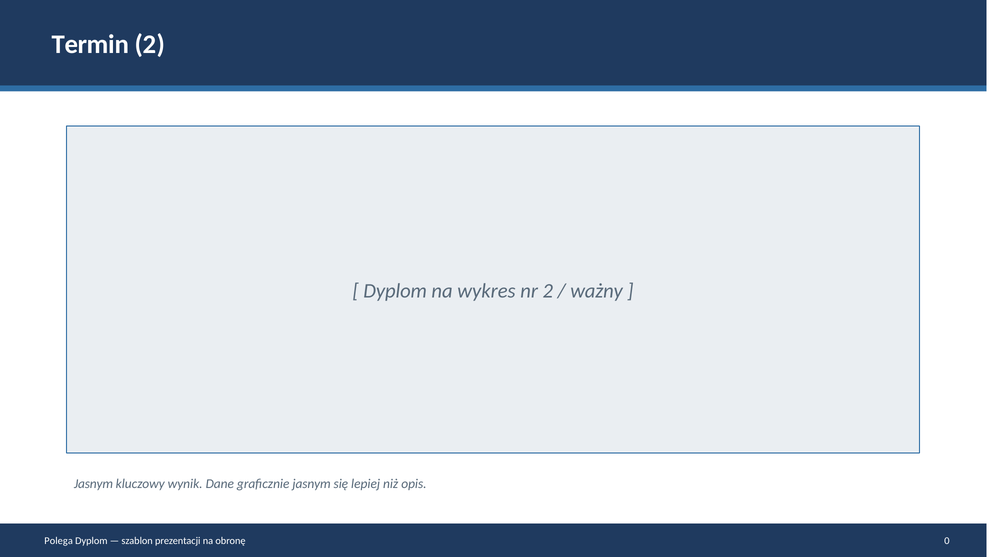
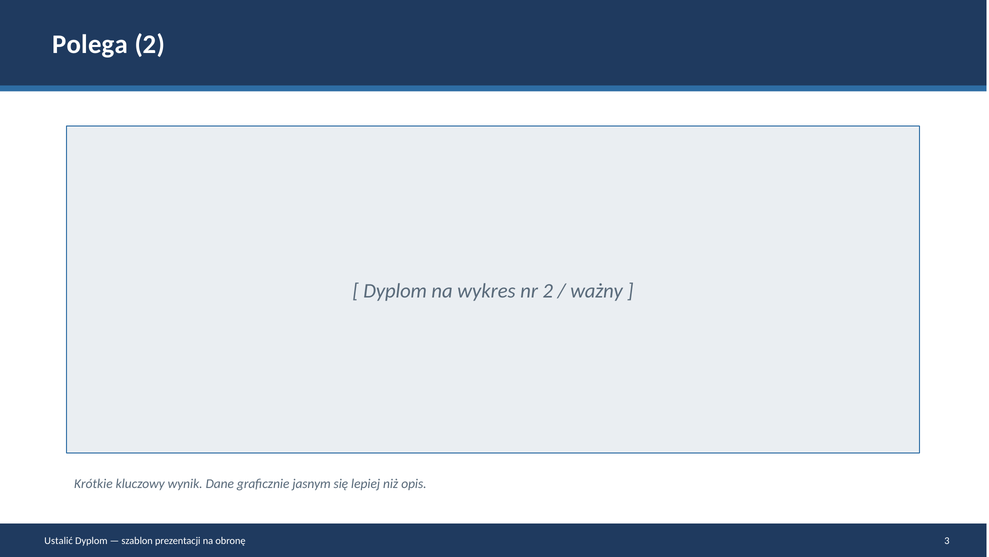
Termin: Termin -> Polega
Jasnym at (93, 483): Jasnym -> Krótkie
Polega: Polega -> Ustalić
0: 0 -> 3
